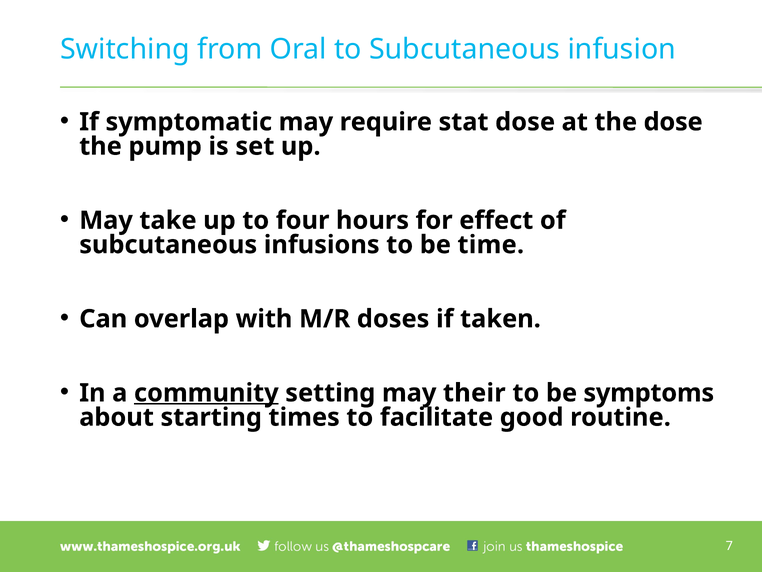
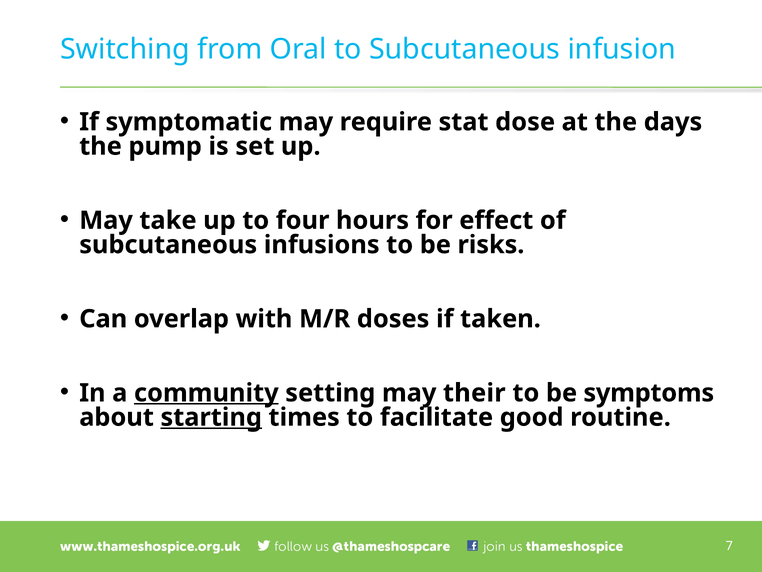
the dose: dose -> days
time: time -> risks
starting underline: none -> present
